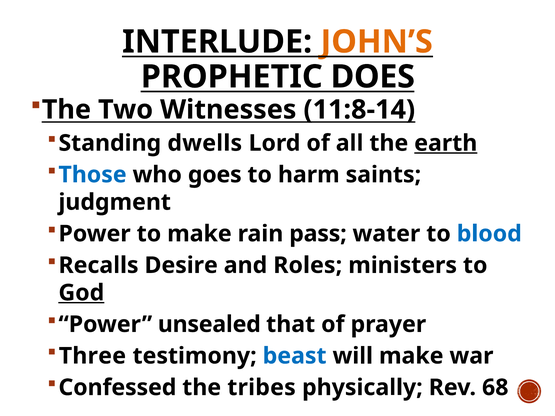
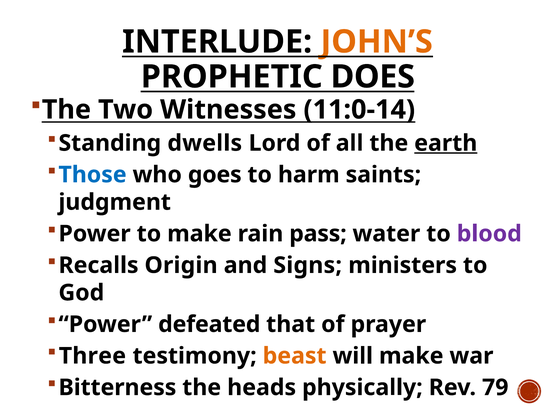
11:8-14: 11:8-14 -> 11:0-14
blood colour: blue -> purple
Desire: Desire -> Origin
Roles: Roles -> Signs
God underline: present -> none
unsealed: unsealed -> defeated
beast colour: blue -> orange
Confessed: Confessed -> Bitterness
tribes: tribes -> heads
68: 68 -> 79
